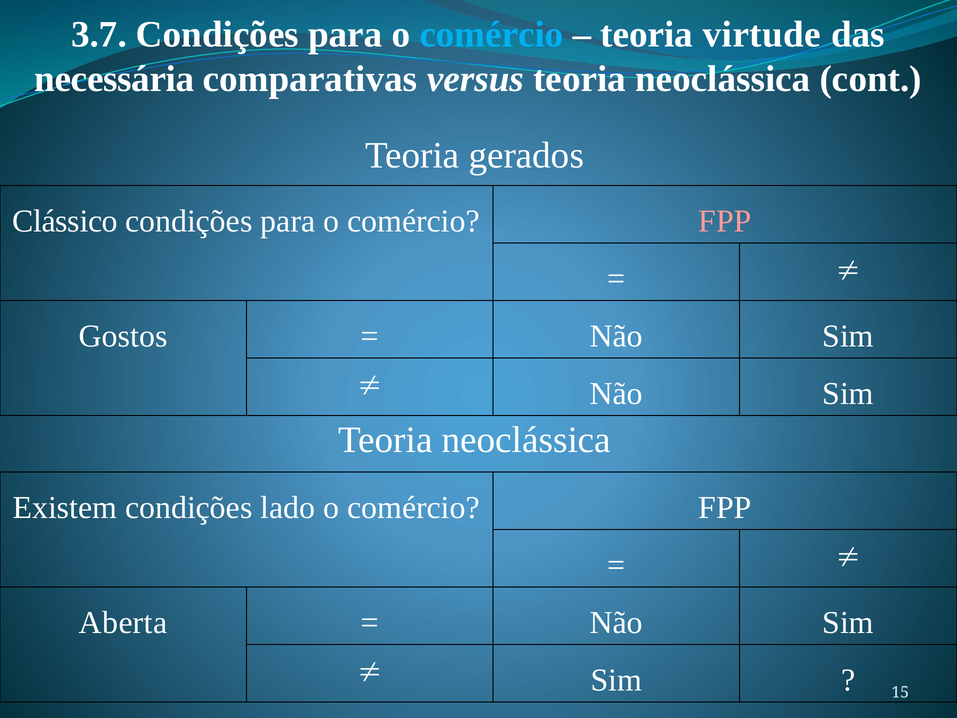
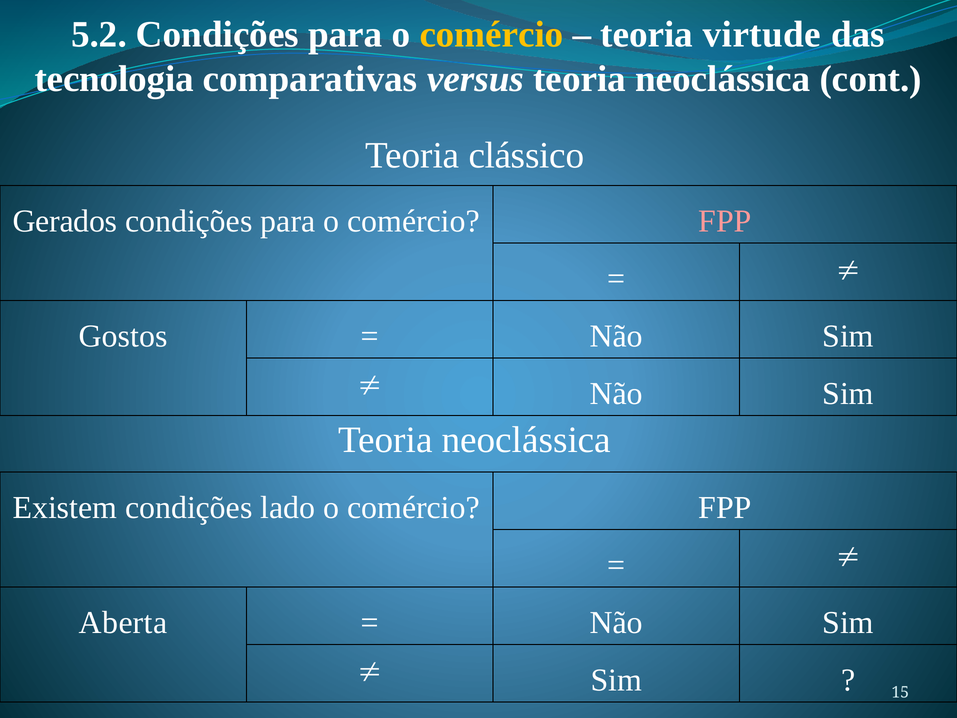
3.7: 3.7 -> 5.2
comércio at (491, 34) colour: light blue -> yellow
necessária: necessária -> tecnologia
gerados: gerados -> clássico
Clássico: Clássico -> Gerados
